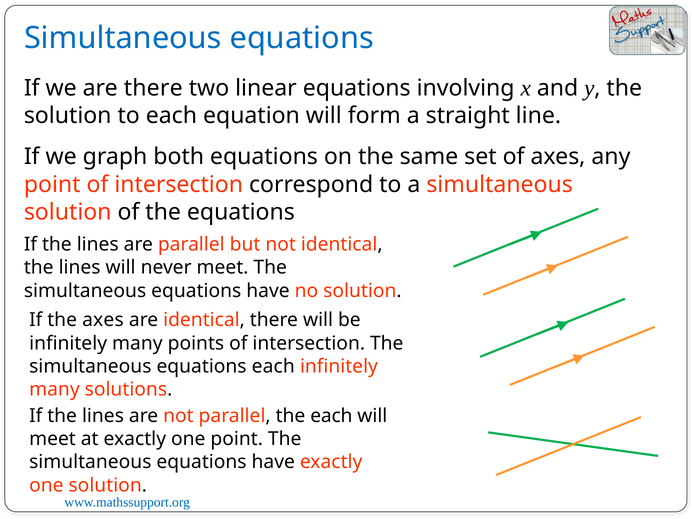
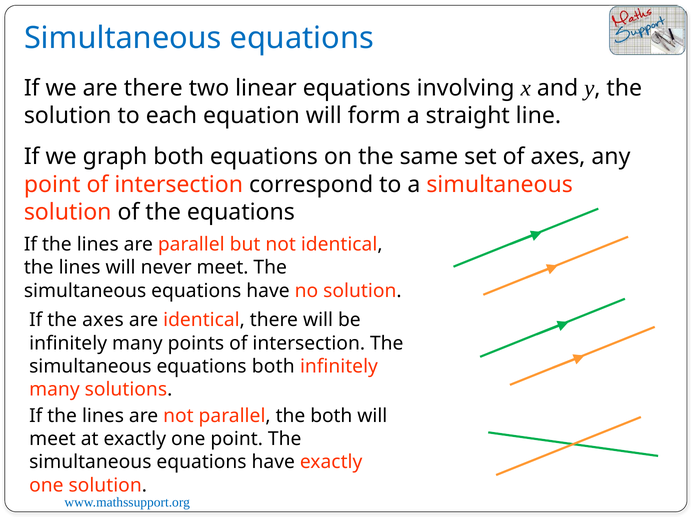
equations each: each -> both
the each: each -> both
